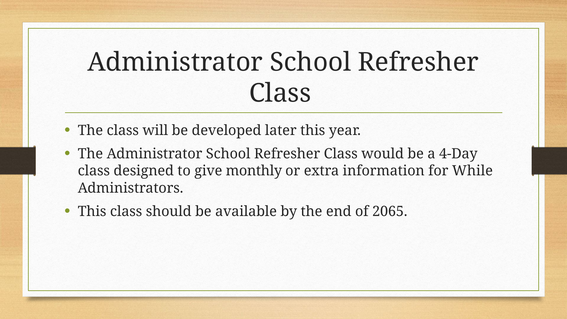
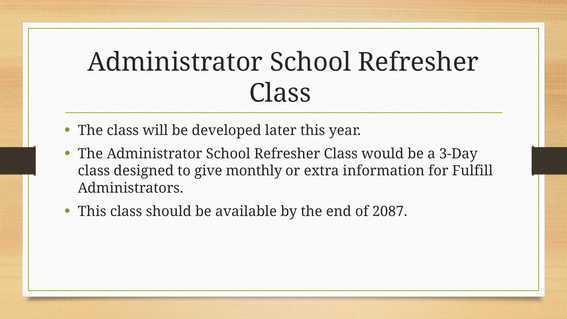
4-Day: 4-Day -> 3-Day
While: While -> Fulfill
2065: 2065 -> 2087
